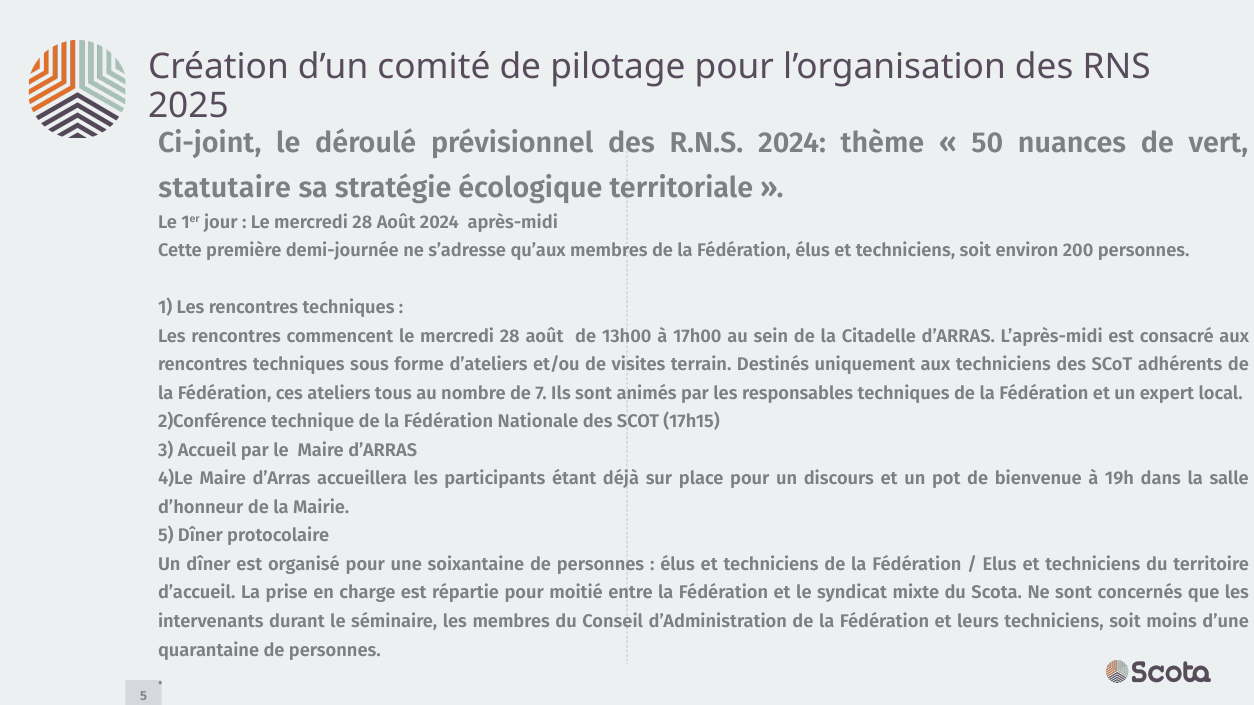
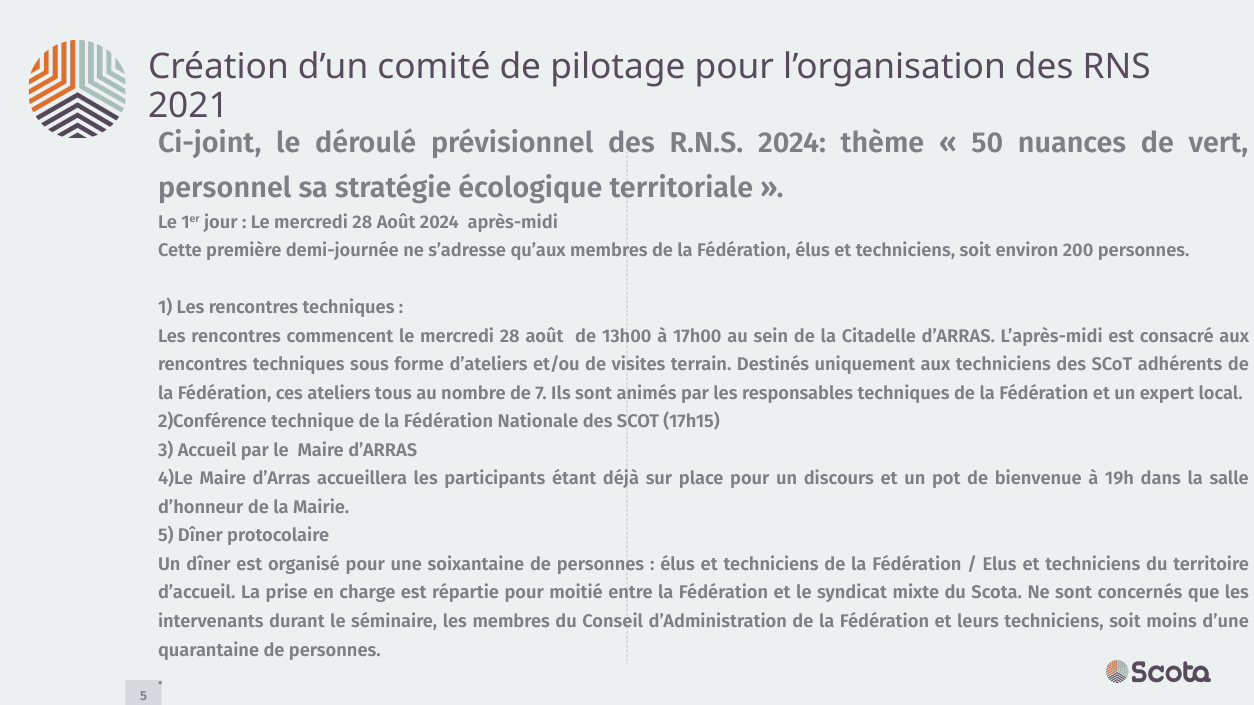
2025: 2025 -> 2021
statutaire: statutaire -> personnel
